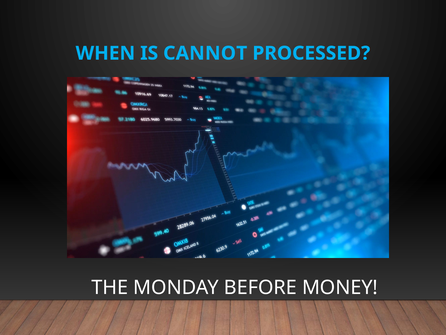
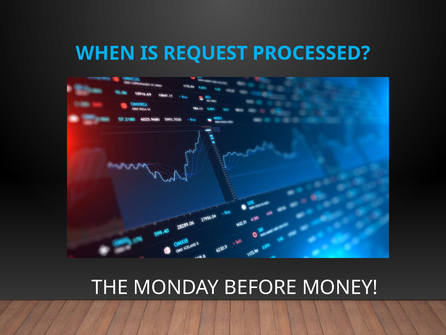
CANNOT: CANNOT -> REQUEST
